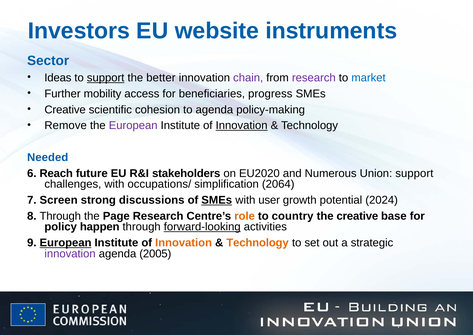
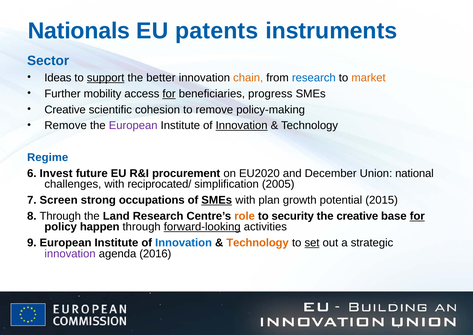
Investors: Investors -> Nationals
website: website -> patents
chain colour: purple -> orange
research at (314, 78) colour: purple -> blue
market colour: blue -> orange
for at (169, 94) underline: none -> present
to agenda: agenda -> remove
Needed: Needed -> Regime
Reach: Reach -> Invest
stakeholders: stakeholders -> procurement
Numerous: Numerous -> December
Union support: support -> national
occupations/: occupations/ -> reciprocated/
2064: 2064 -> 2005
discussions: discussions -> occupations
user: user -> plan
2024: 2024 -> 2015
Page: Page -> Land
country: country -> security
for at (417, 216) underline: none -> present
European at (66, 243) underline: present -> none
Innovation at (184, 243) colour: orange -> blue
set underline: none -> present
2005: 2005 -> 2016
